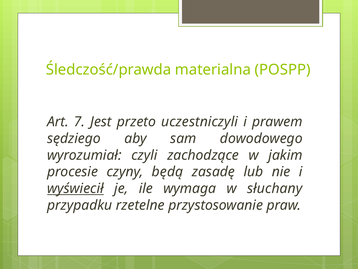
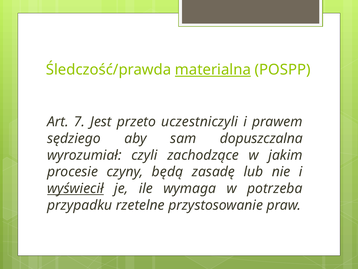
materialna underline: none -> present
dowodowego: dowodowego -> dopuszczalna
słuchany: słuchany -> potrzeba
